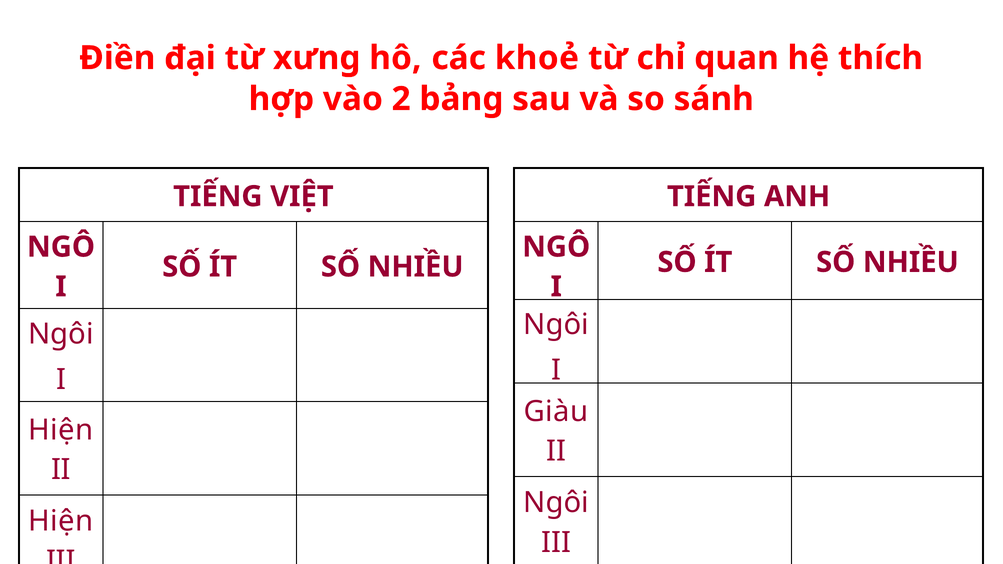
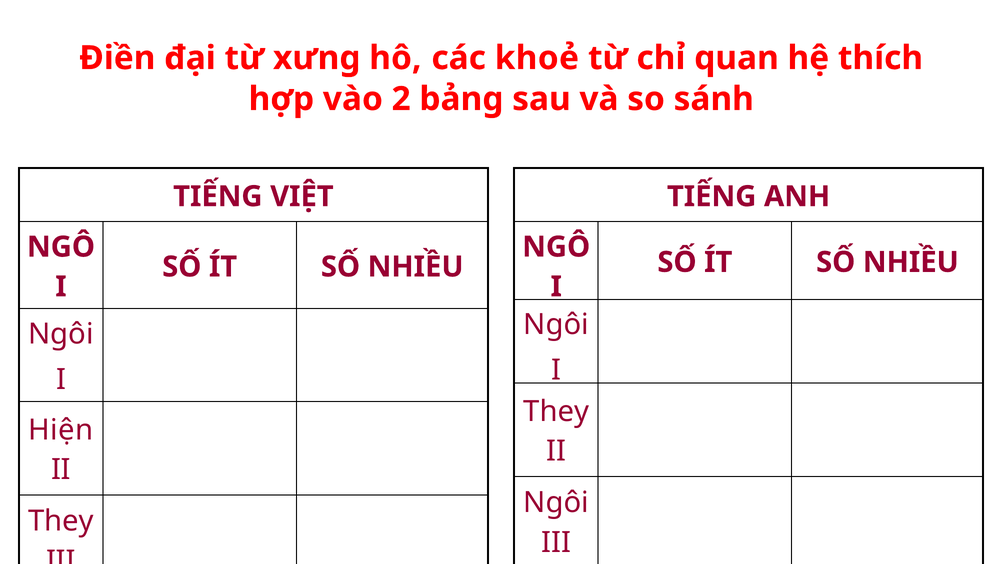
Giàu at (556, 412): Giàu -> They
Hiện at (61, 521): Hiện -> They
